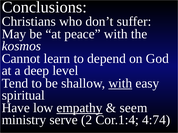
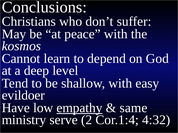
with at (120, 84) underline: present -> none
spiritual: spiritual -> evildoer
seem: seem -> same
4:74: 4:74 -> 4:32
